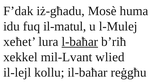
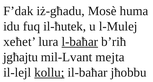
il-matul: il-matul -> il-ħutek
xekkel: xekkel -> jgħajtu
wlied: wlied -> mejta
kollu underline: none -> present
reġgħu: reġgħu -> jħobbu
